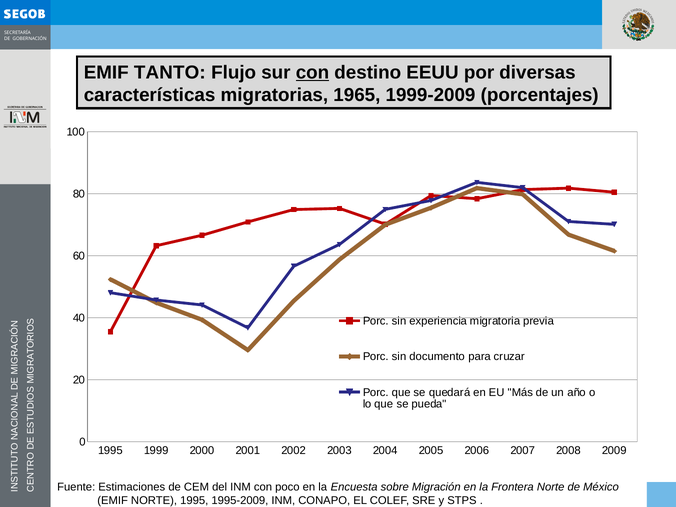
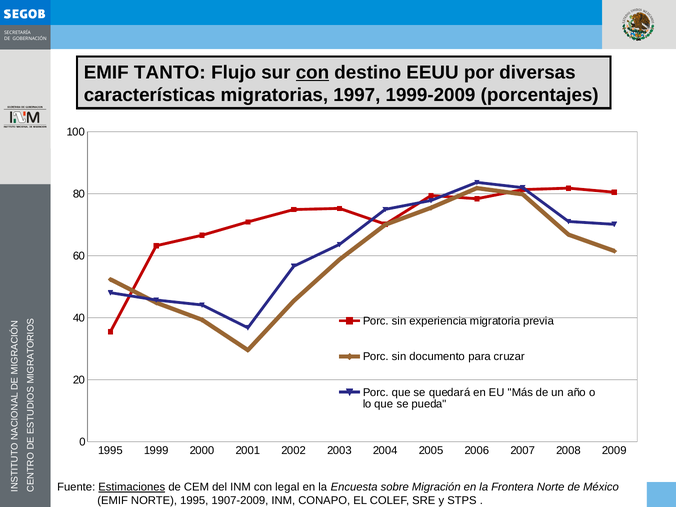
1965: 1965 -> 1997
Estimaciones underline: none -> present
poco: poco -> legal
1995-2009: 1995-2009 -> 1907-2009
